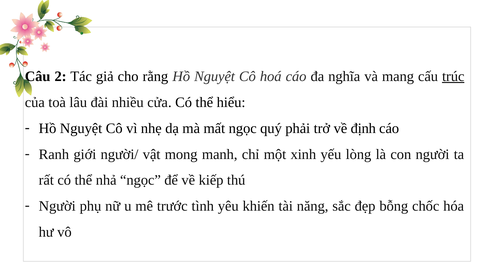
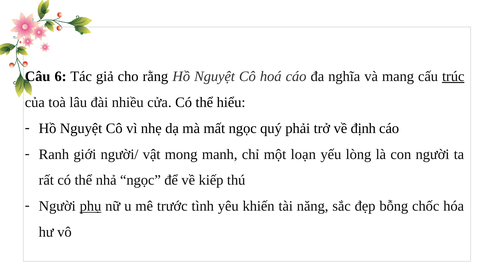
2: 2 -> 6
xinh: xinh -> loạn
phụ underline: none -> present
